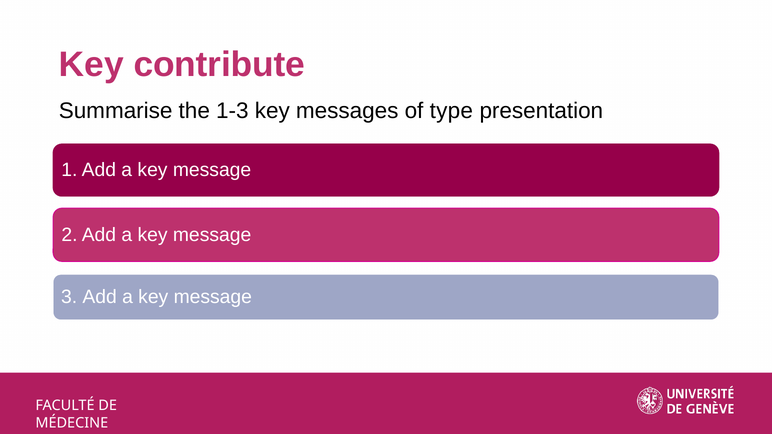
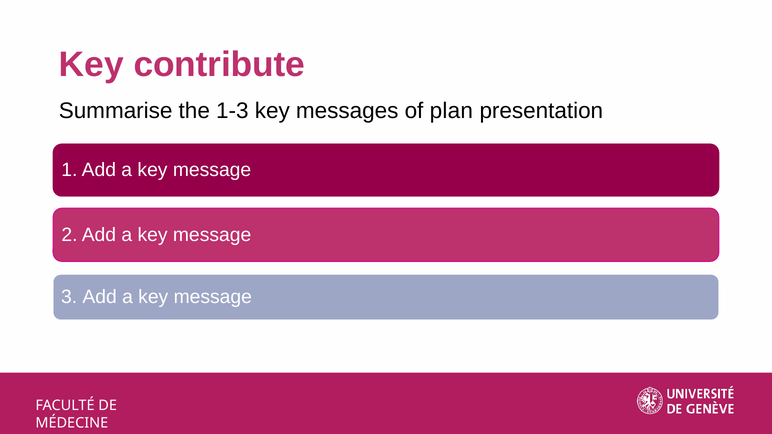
type: type -> plan
